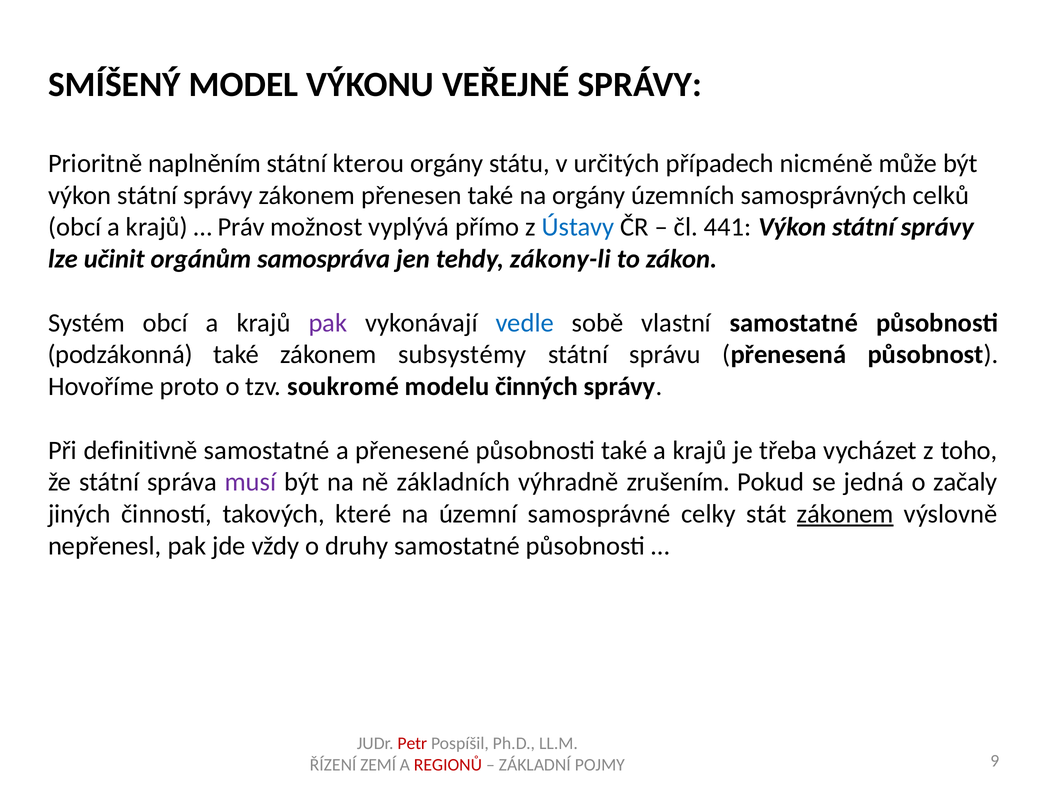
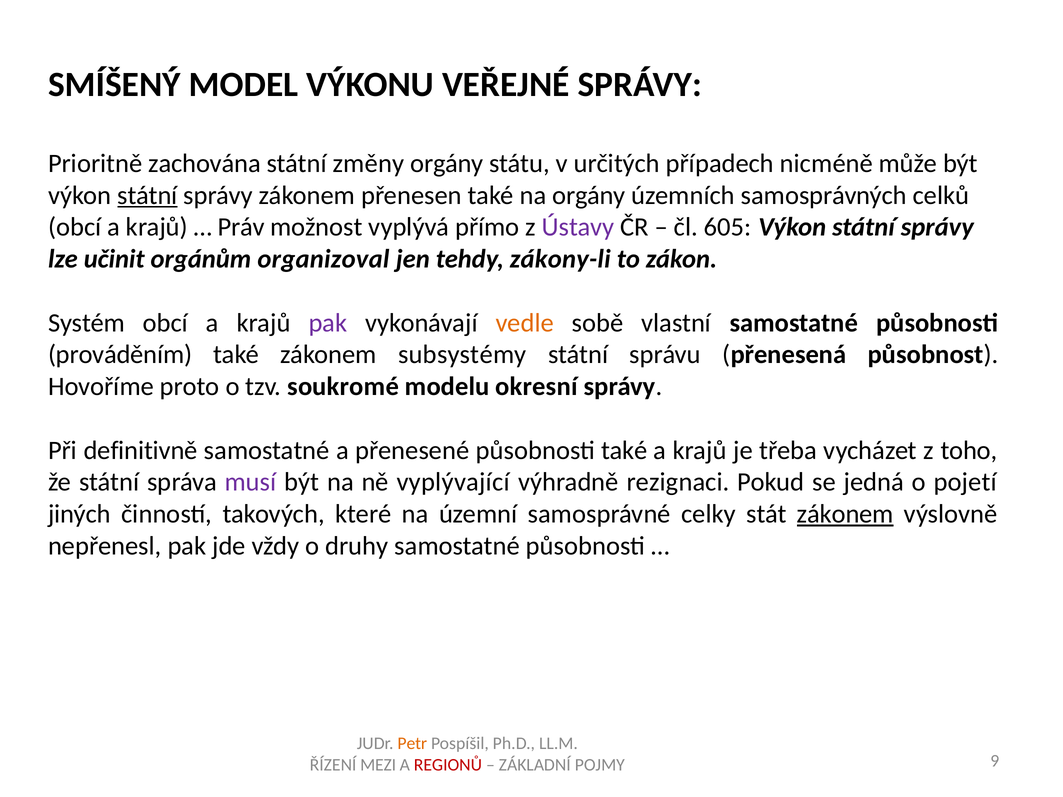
naplněním: naplněním -> zachována
kterou: kterou -> změny
státní at (147, 195) underline: none -> present
Ústavy colour: blue -> purple
441: 441 -> 605
samospráva: samospráva -> organizoval
vedle colour: blue -> orange
podzákonná: podzákonná -> prováděním
činných: činných -> okresní
základních: základních -> vyplývající
zrušením: zrušením -> rezignaci
začaly: začaly -> pojetí
Petr colour: red -> orange
ZEMÍ: ZEMÍ -> MEZI
